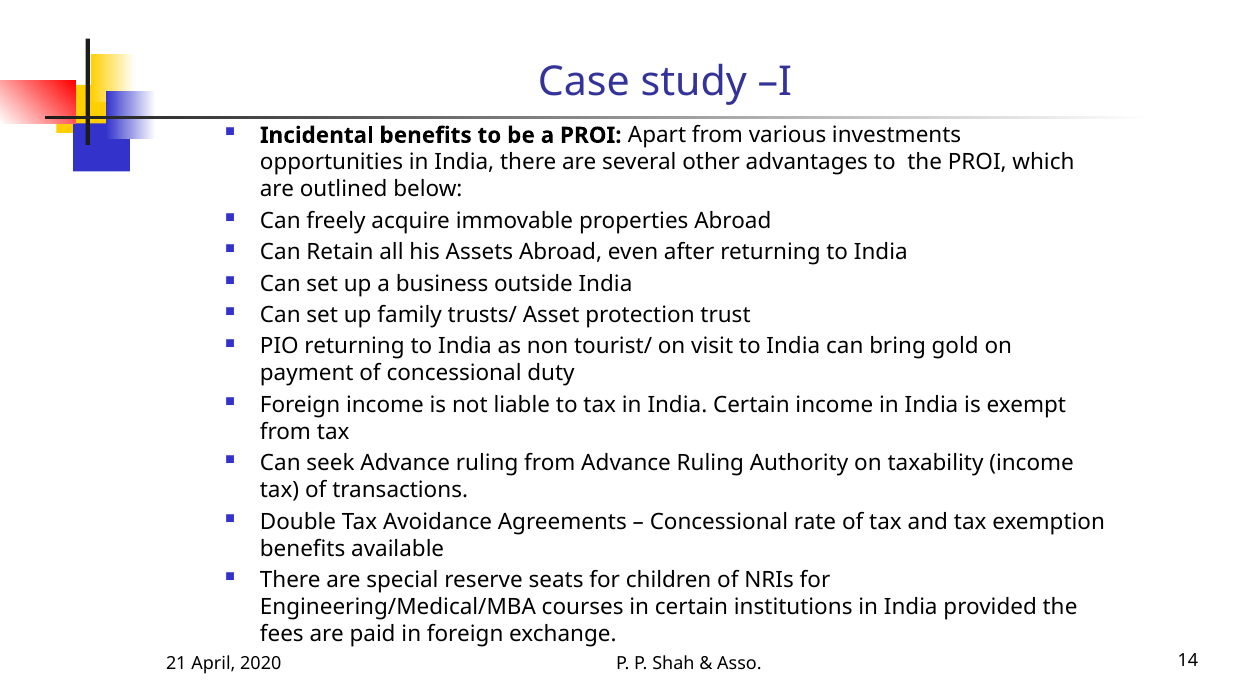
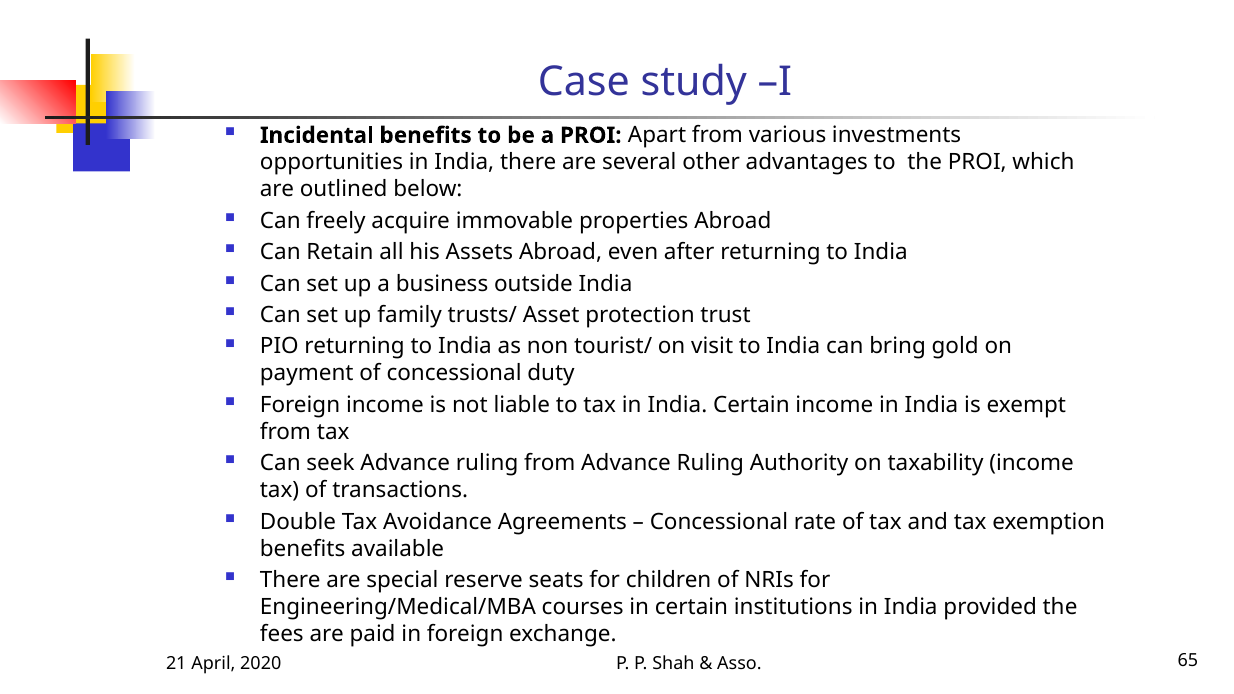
14: 14 -> 65
